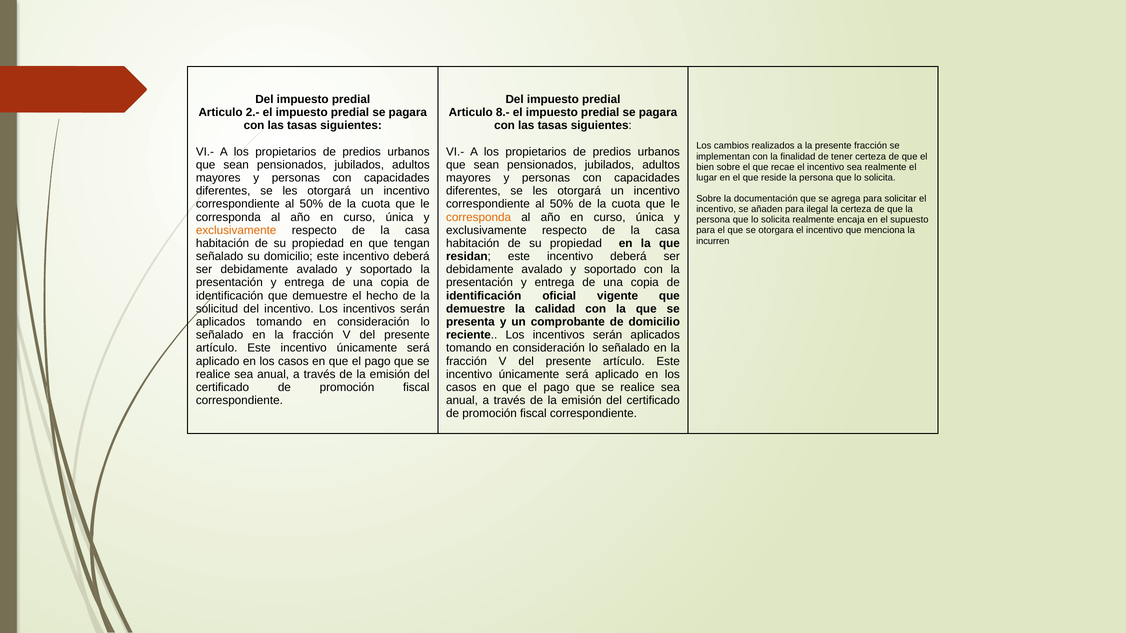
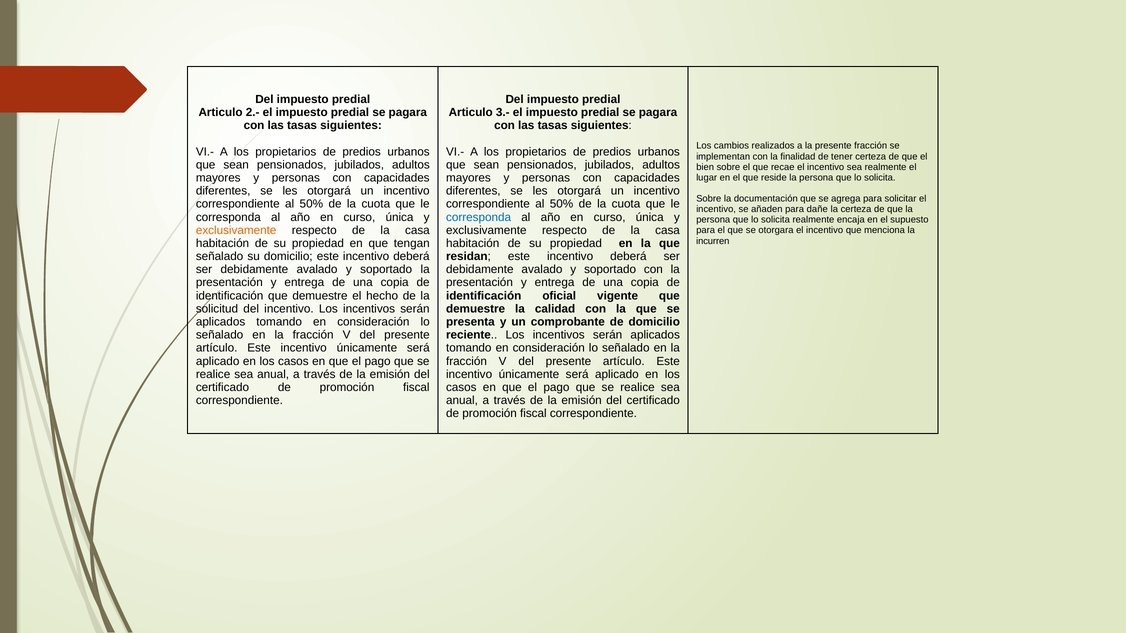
8.-: 8.- -> 3.-
ilegal: ilegal -> dañe
corresponda at (479, 217) colour: orange -> blue
